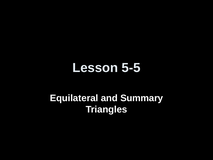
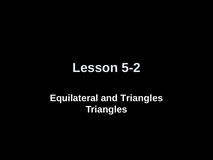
5-5: 5-5 -> 5-2
and Summary: Summary -> Triangles
